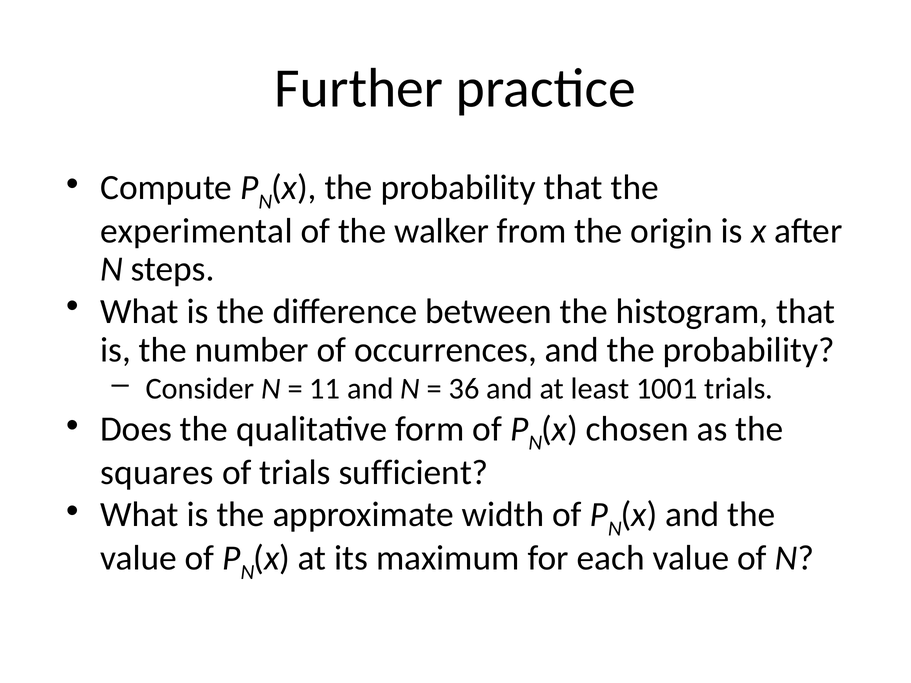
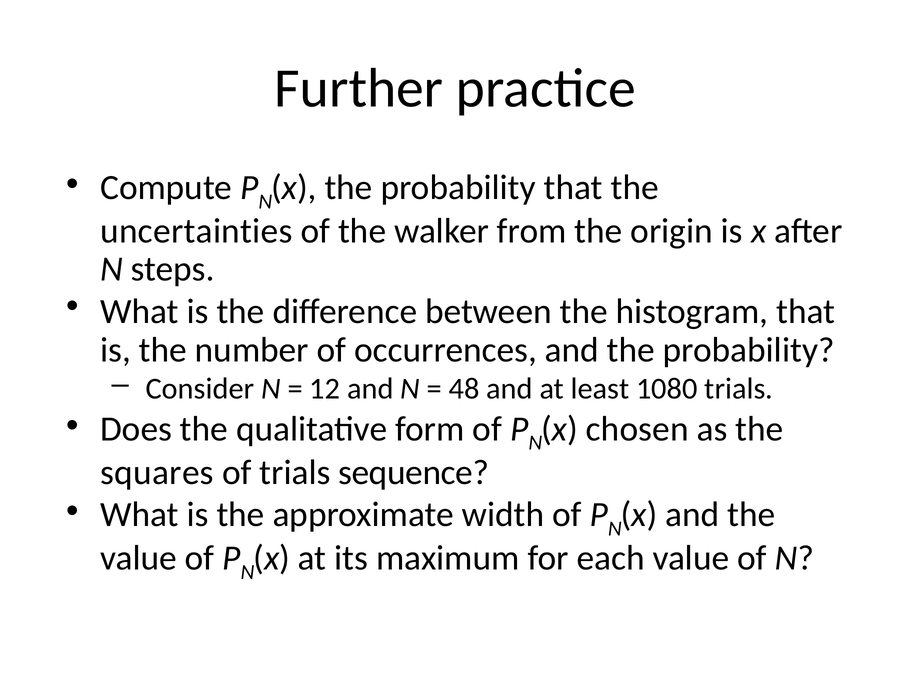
experimental: experimental -> uncertainties
11: 11 -> 12
36: 36 -> 48
1001: 1001 -> 1080
sufficient: sufficient -> sequence
